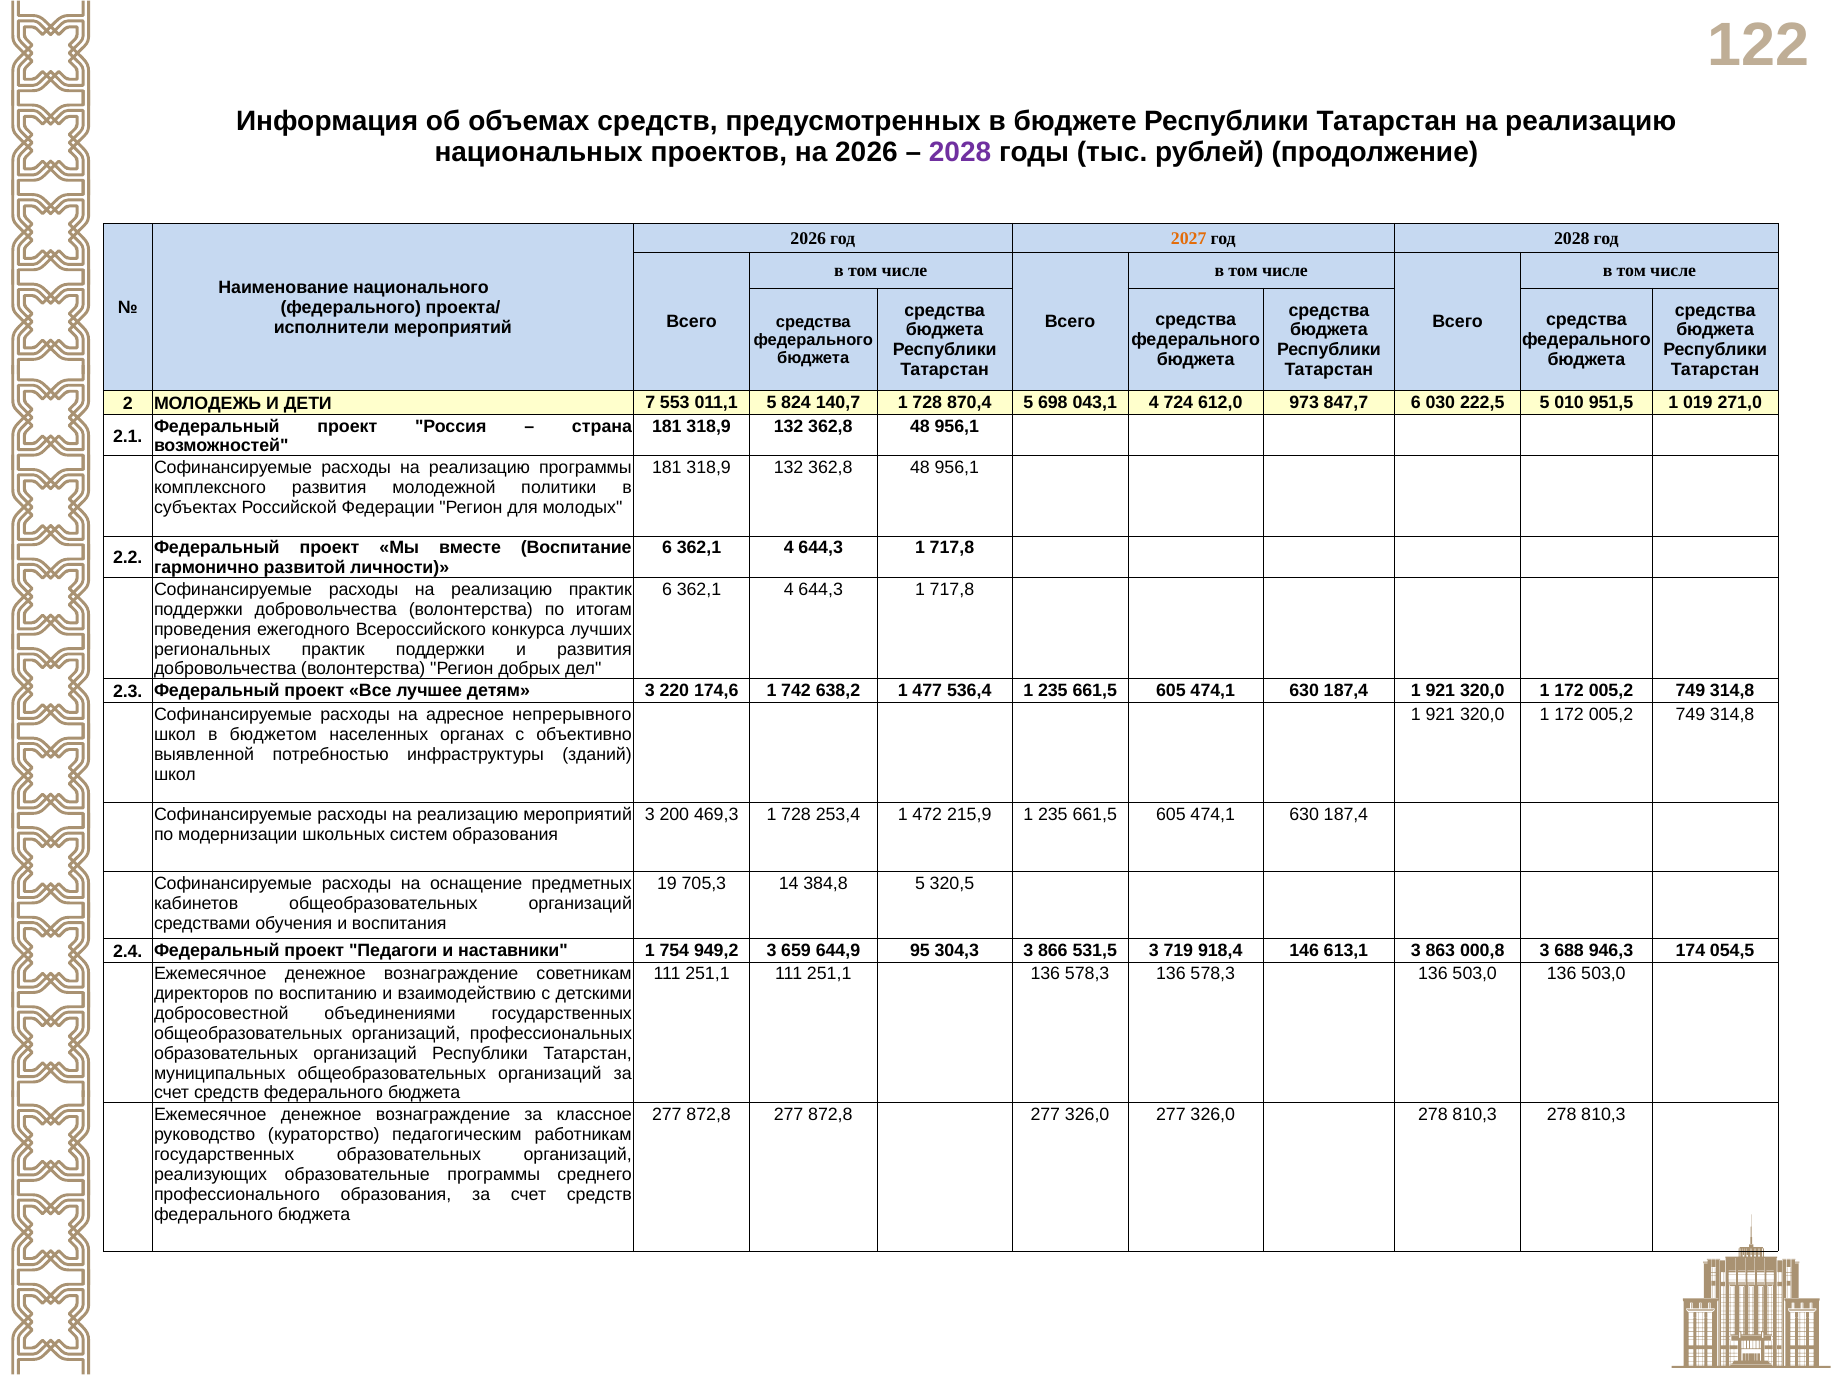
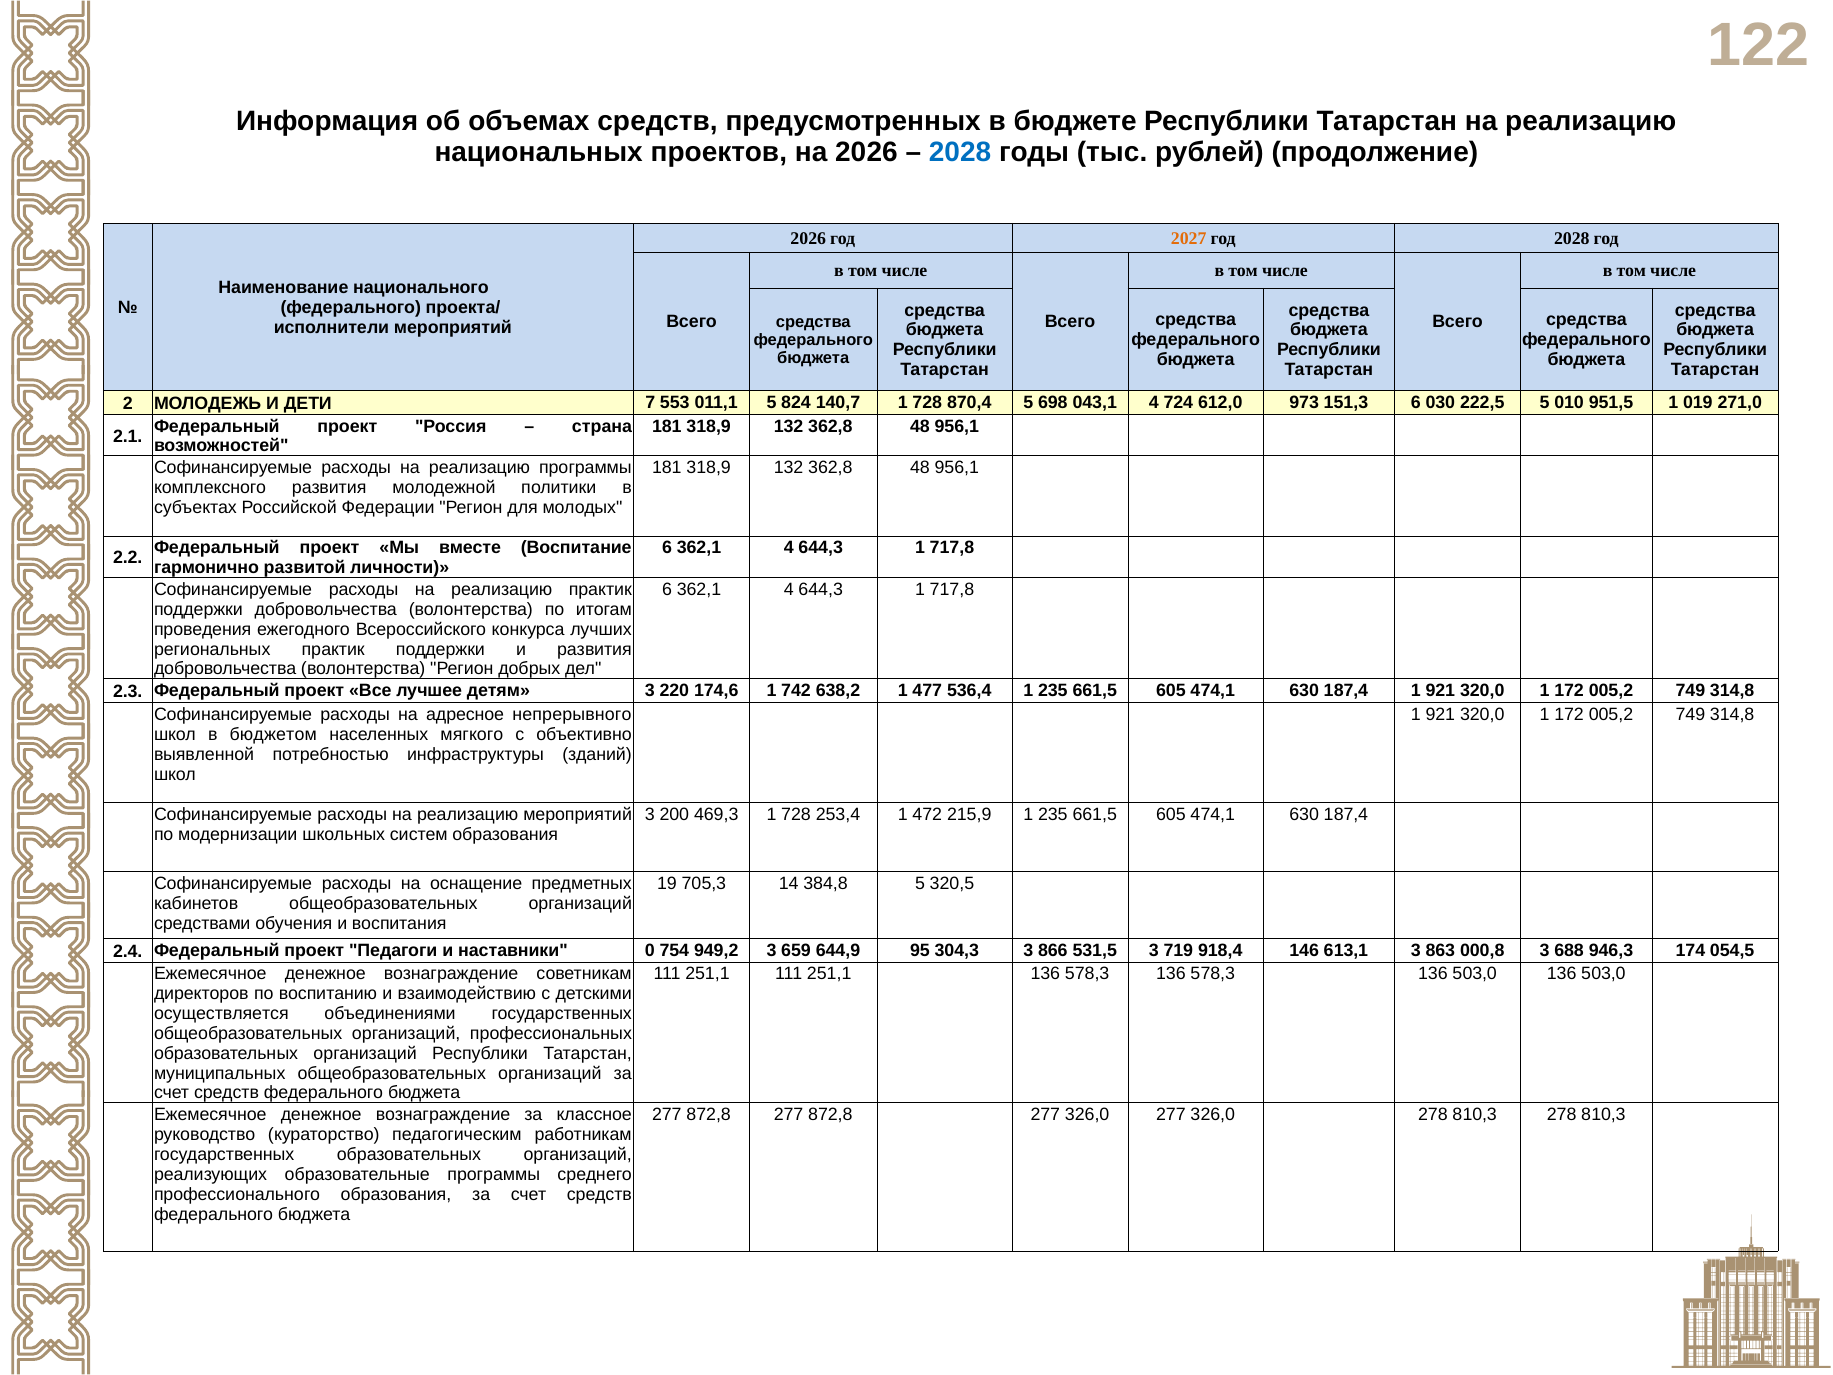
2028 at (960, 152) colour: purple -> blue
847,7: 847,7 -> 151,3
органах: органах -> мягкого
наставники 1: 1 -> 0
добросовестной: добросовестной -> осуществляется
